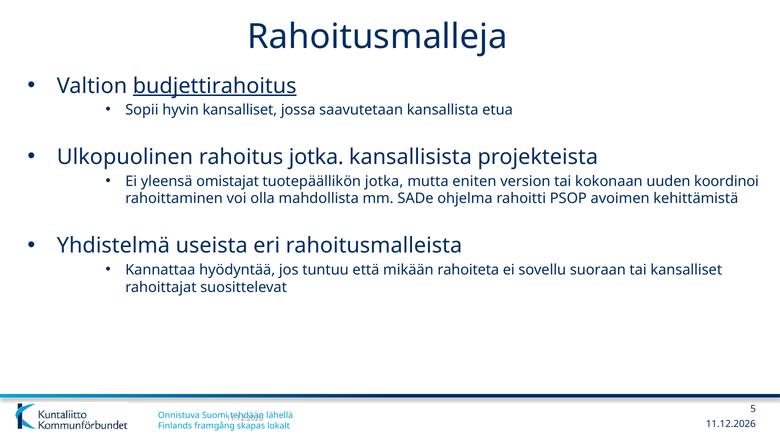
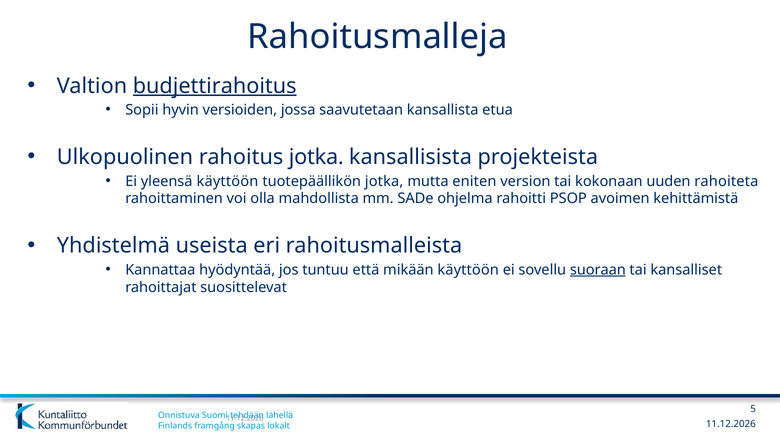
hyvin kansalliset: kansalliset -> versioiden
yleensä omistajat: omistajat -> käyttöön
koordinoi: koordinoi -> rahoiteta
mikään rahoiteta: rahoiteta -> käyttöön
suoraan underline: none -> present
